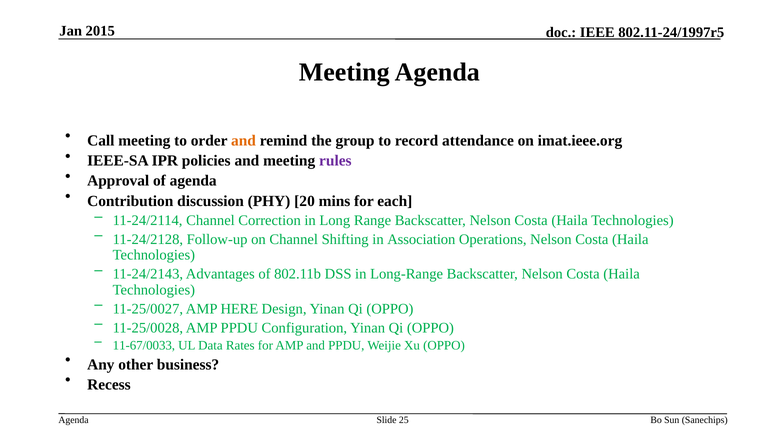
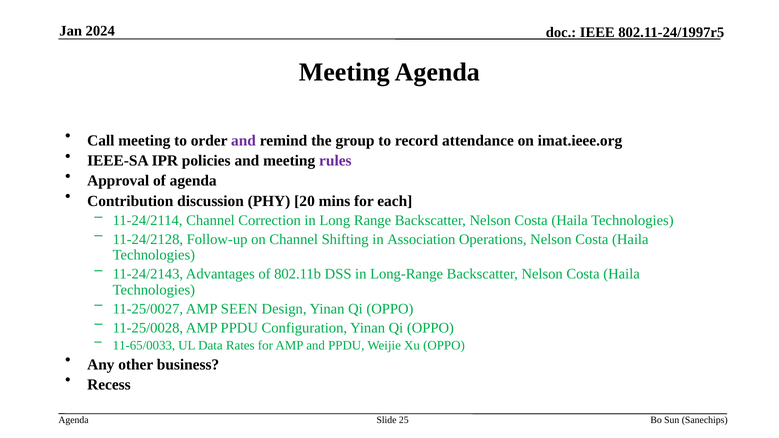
2015: 2015 -> 2024
and at (244, 141) colour: orange -> purple
HERE: HERE -> SEEN
11-67/0033: 11-67/0033 -> 11-65/0033
